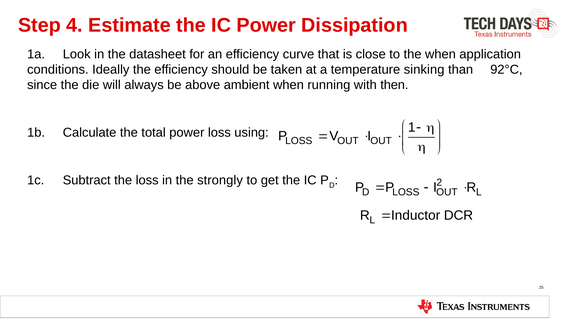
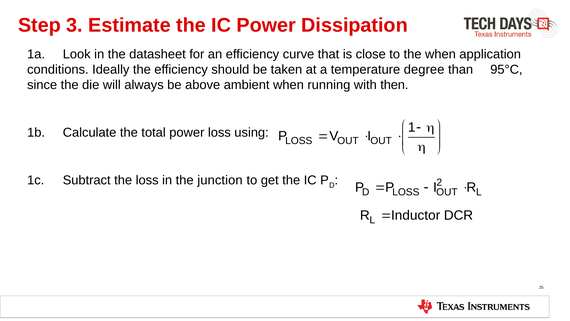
4: 4 -> 3
sinking: sinking -> degree
92°C: 92°C -> 95°C
strongly: strongly -> junction
